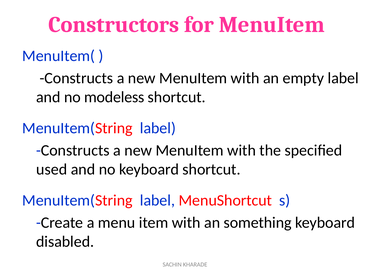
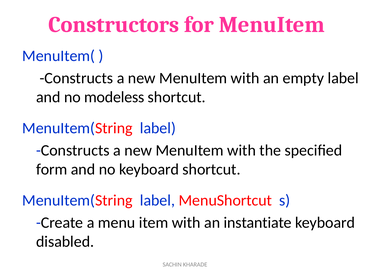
used: used -> form
something: something -> instantiate
